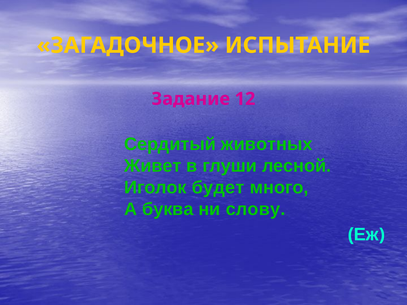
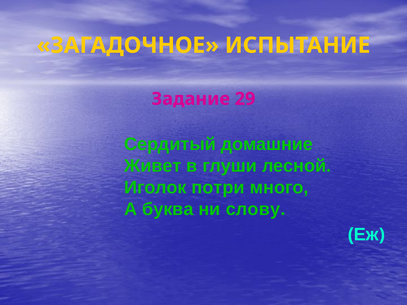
12: 12 -> 29
животных: животных -> домашние
будет: будет -> потри
